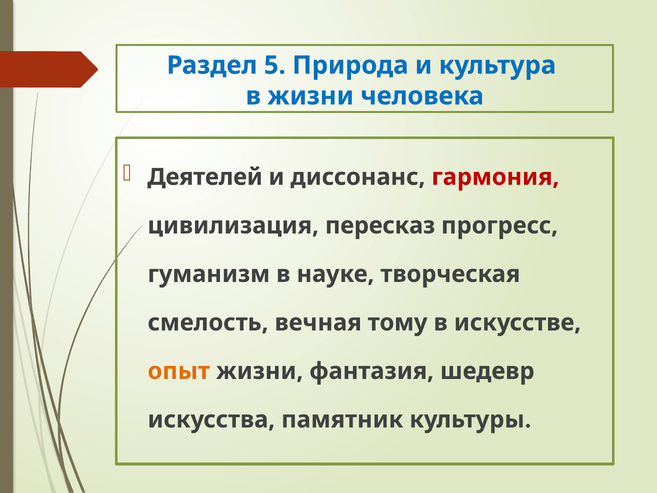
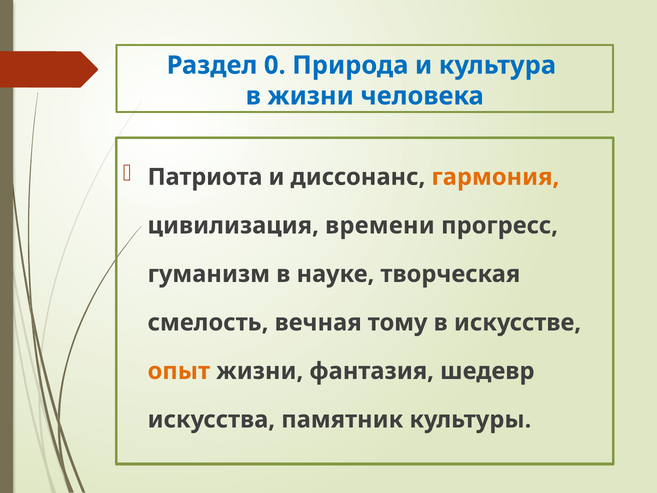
5: 5 -> 0
Деятелей: Деятелей -> Патриота
гармония colour: red -> orange
пересказ: пересказ -> времени
